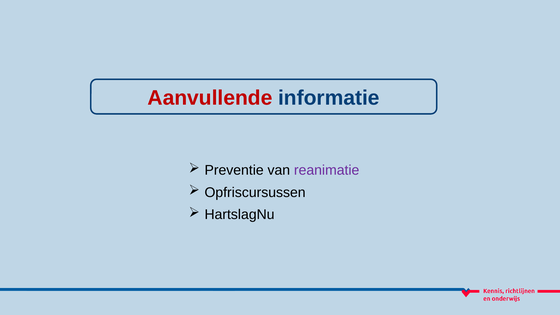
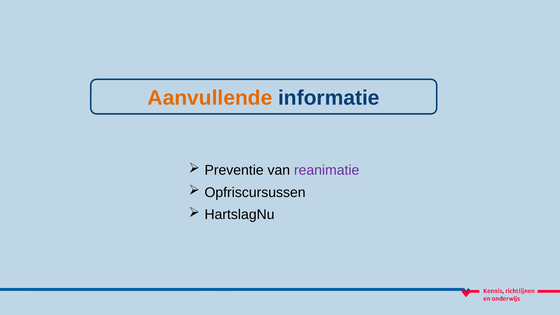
Aanvullende colour: red -> orange
